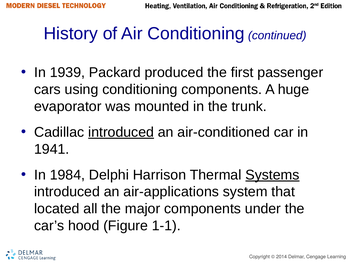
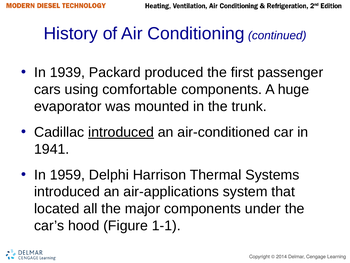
using conditioning: conditioning -> comfortable
1984: 1984 -> 1959
Systems underline: present -> none
